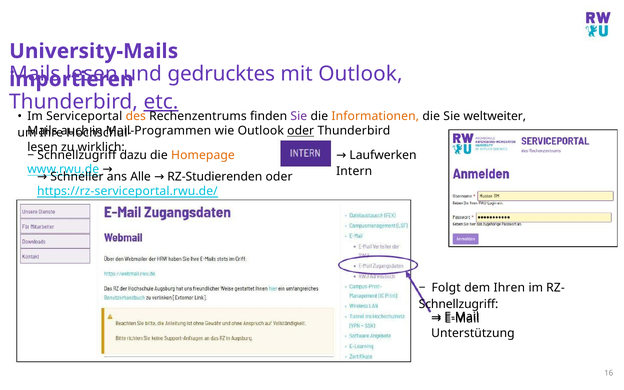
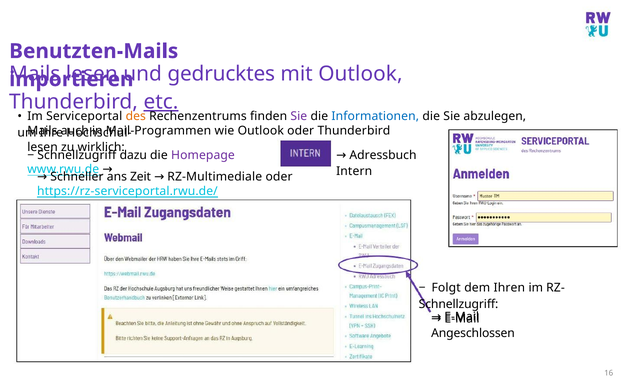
University-Mails: University-Mails -> Benutzten-Mails
Informationen colour: orange -> blue
weltweiter: weltweiter -> abzulegen
oder at (301, 131) underline: present -> none
Laufwerken: Laufwerken -> Adressbuch
Homepage colour: orange -> purple
Alle: Alle -> Zeit
RZ-Studierenden: RZ-Studierenden -> RZ-Multimediale
Unterstützung: Unterstützung -> Angeschlossen
